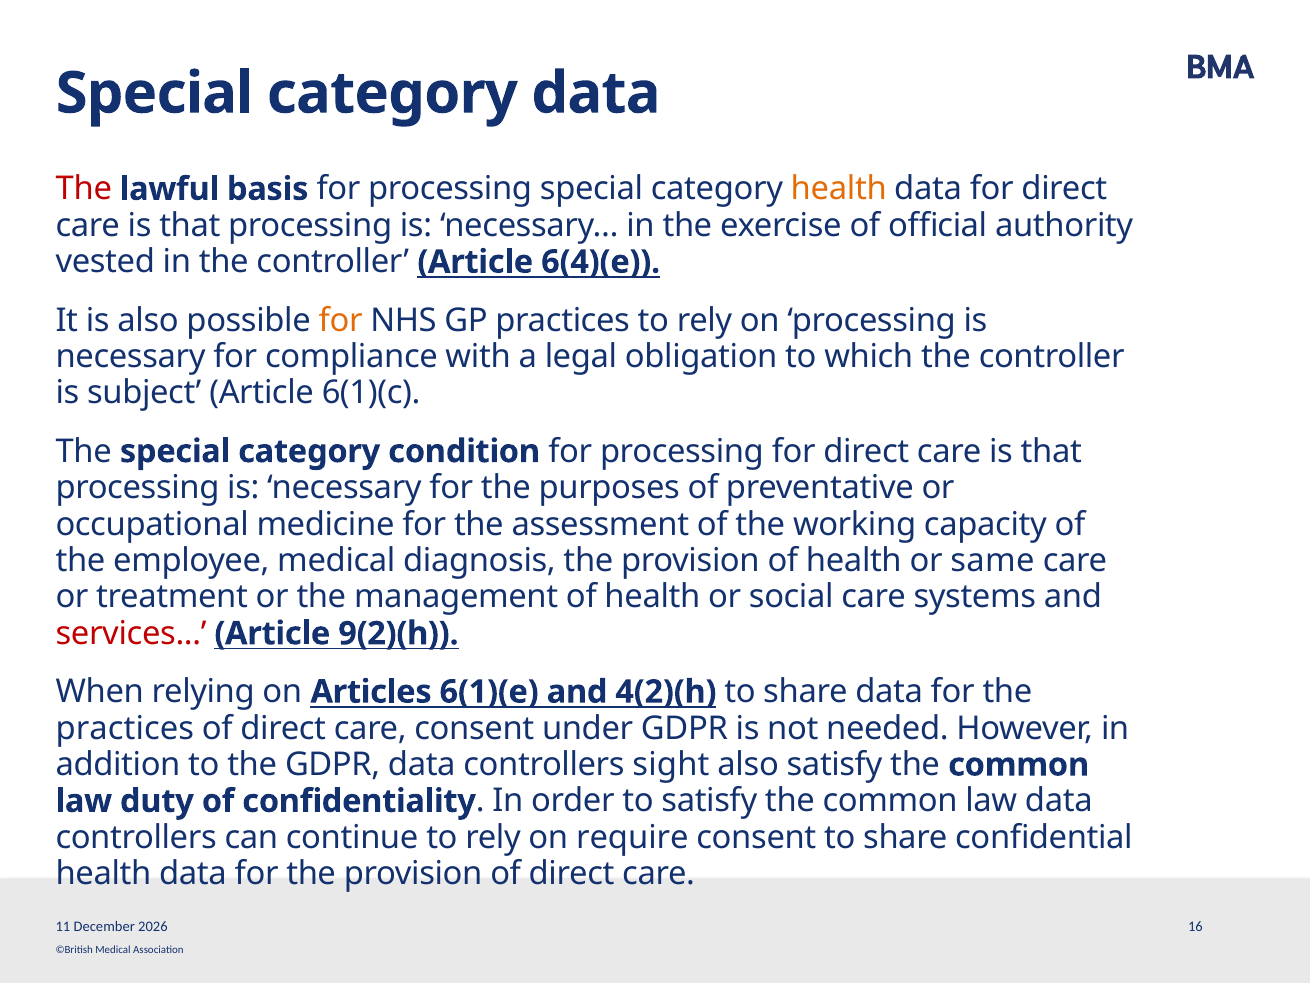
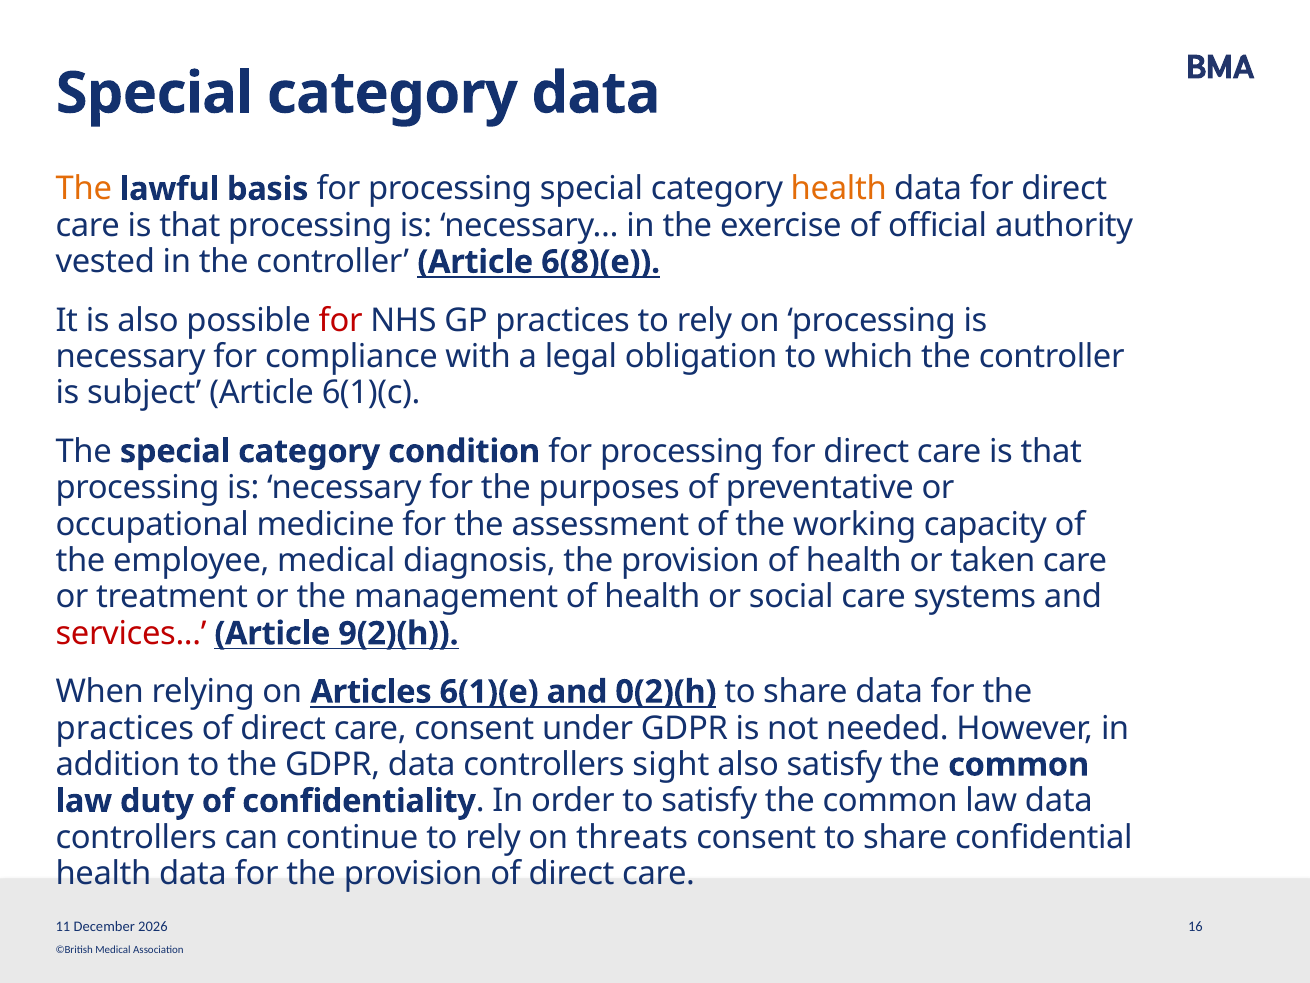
The at (84, 189) colour: red -> orange
6(4)(e: 6(4)(e -> 6(8)(e
for at (341, 320) colour: orange -> red
same: same -> taken
4(2)(h: 4(2)(h -> 0(2)(h
require: require -> threats
